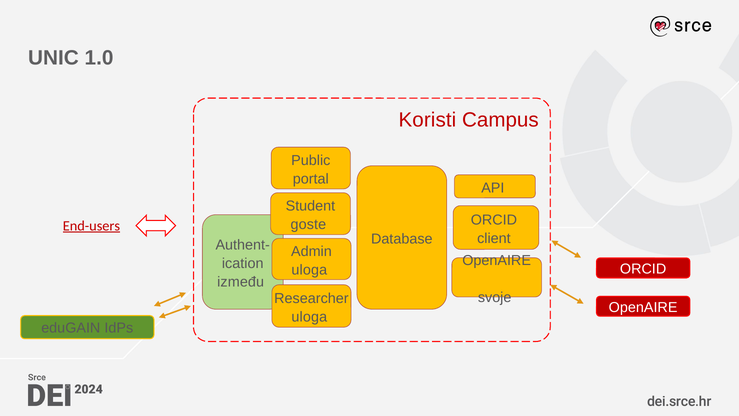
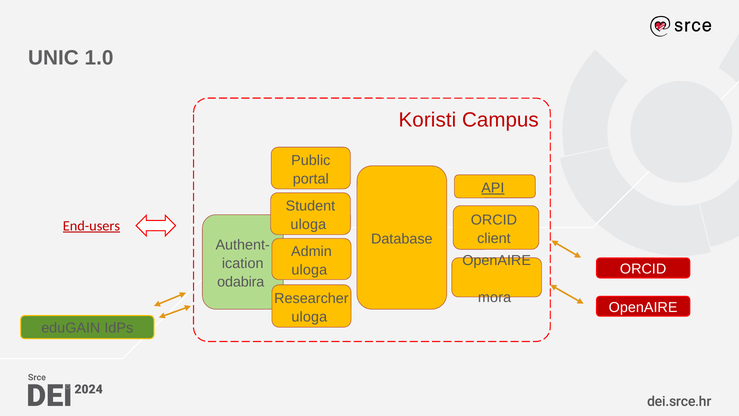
API underline: none -> present
goste at (308, 224): goste -> uloga
između: između -> odabira
svoje: svoje -> mora
